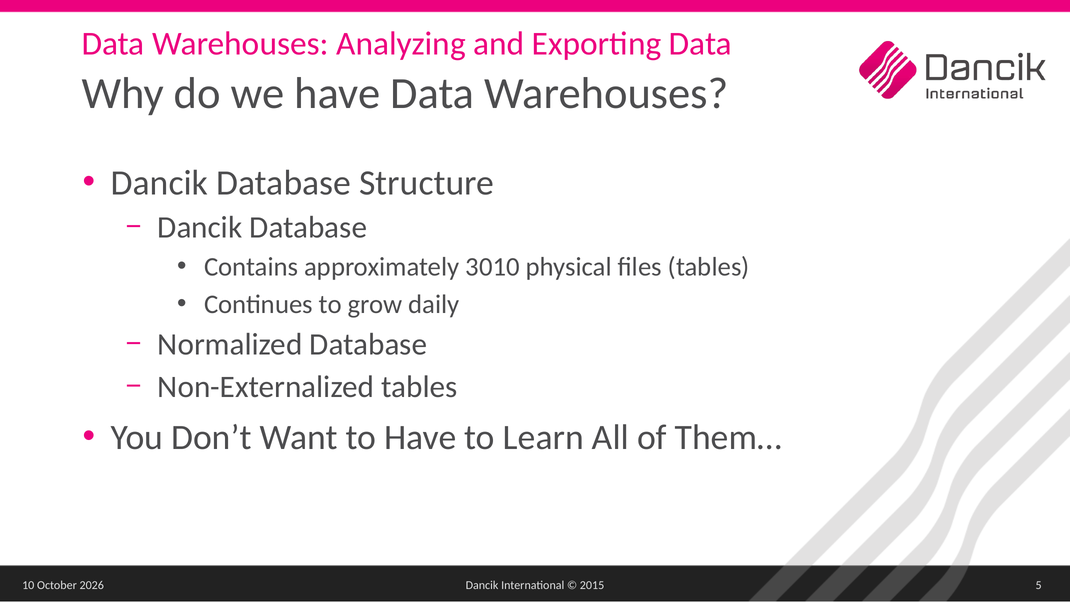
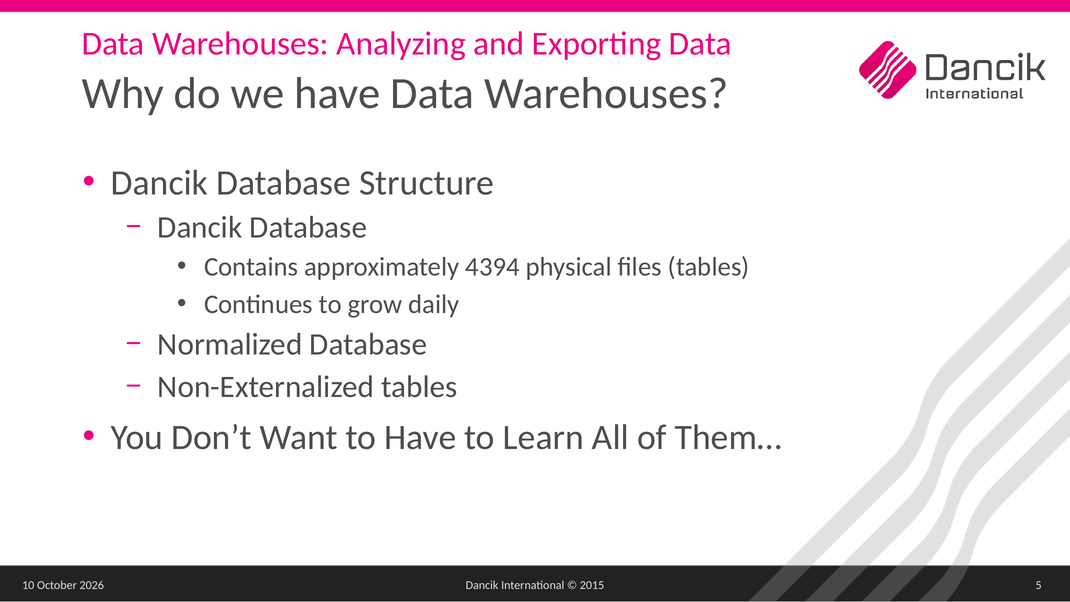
3010: 3010 -> 4394
